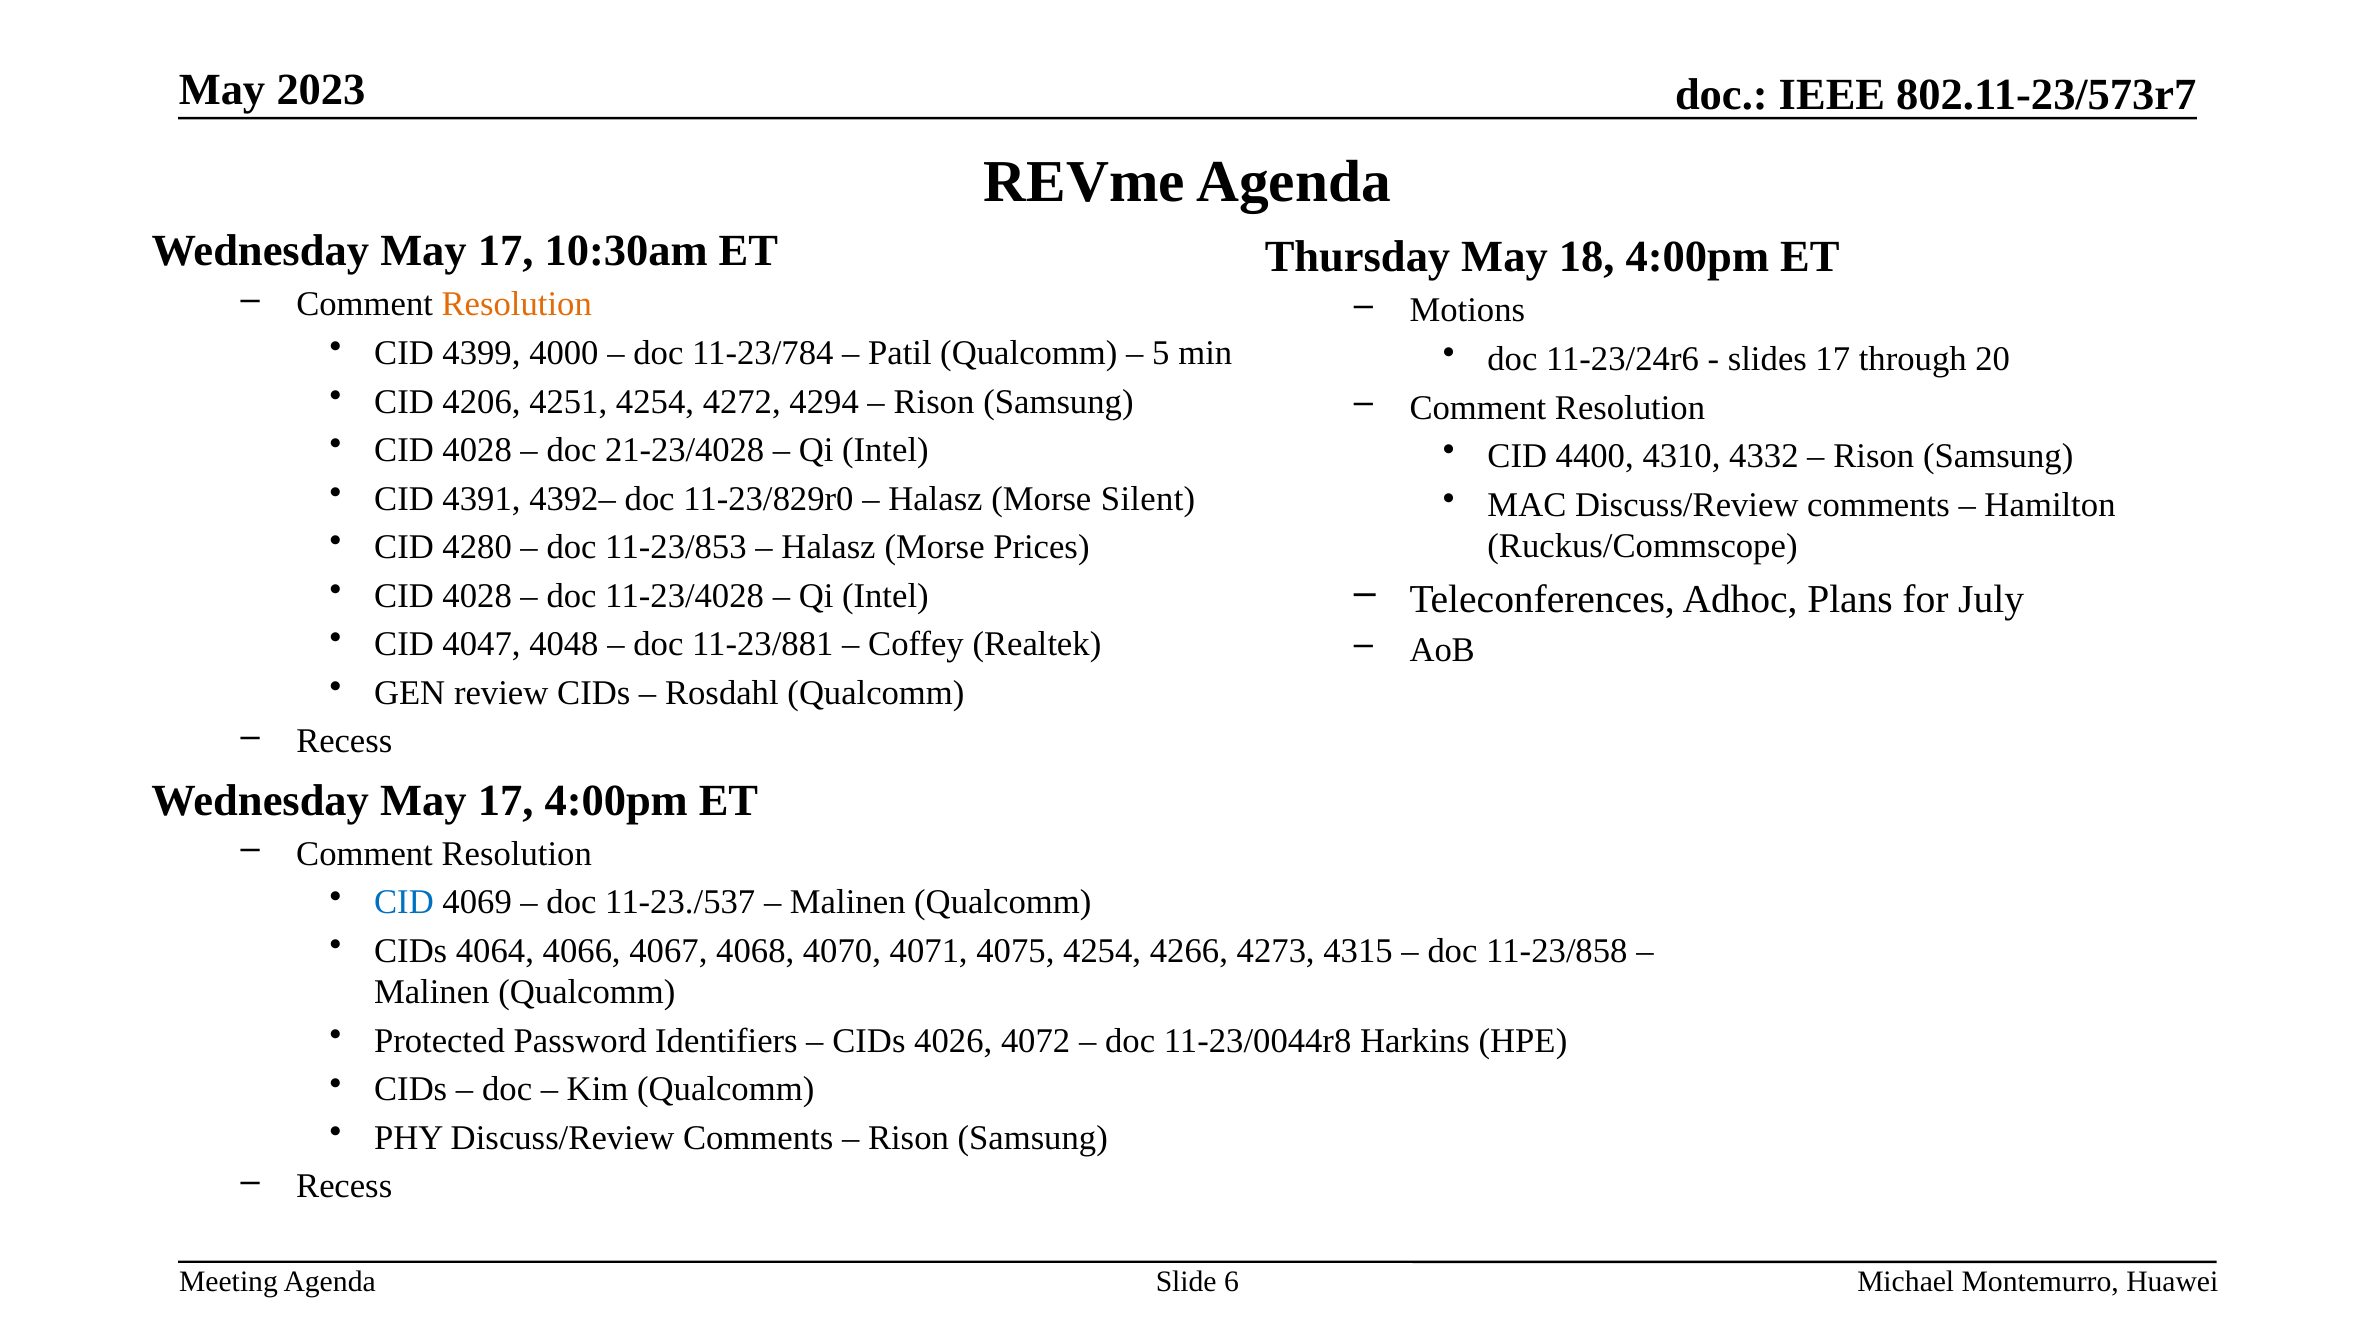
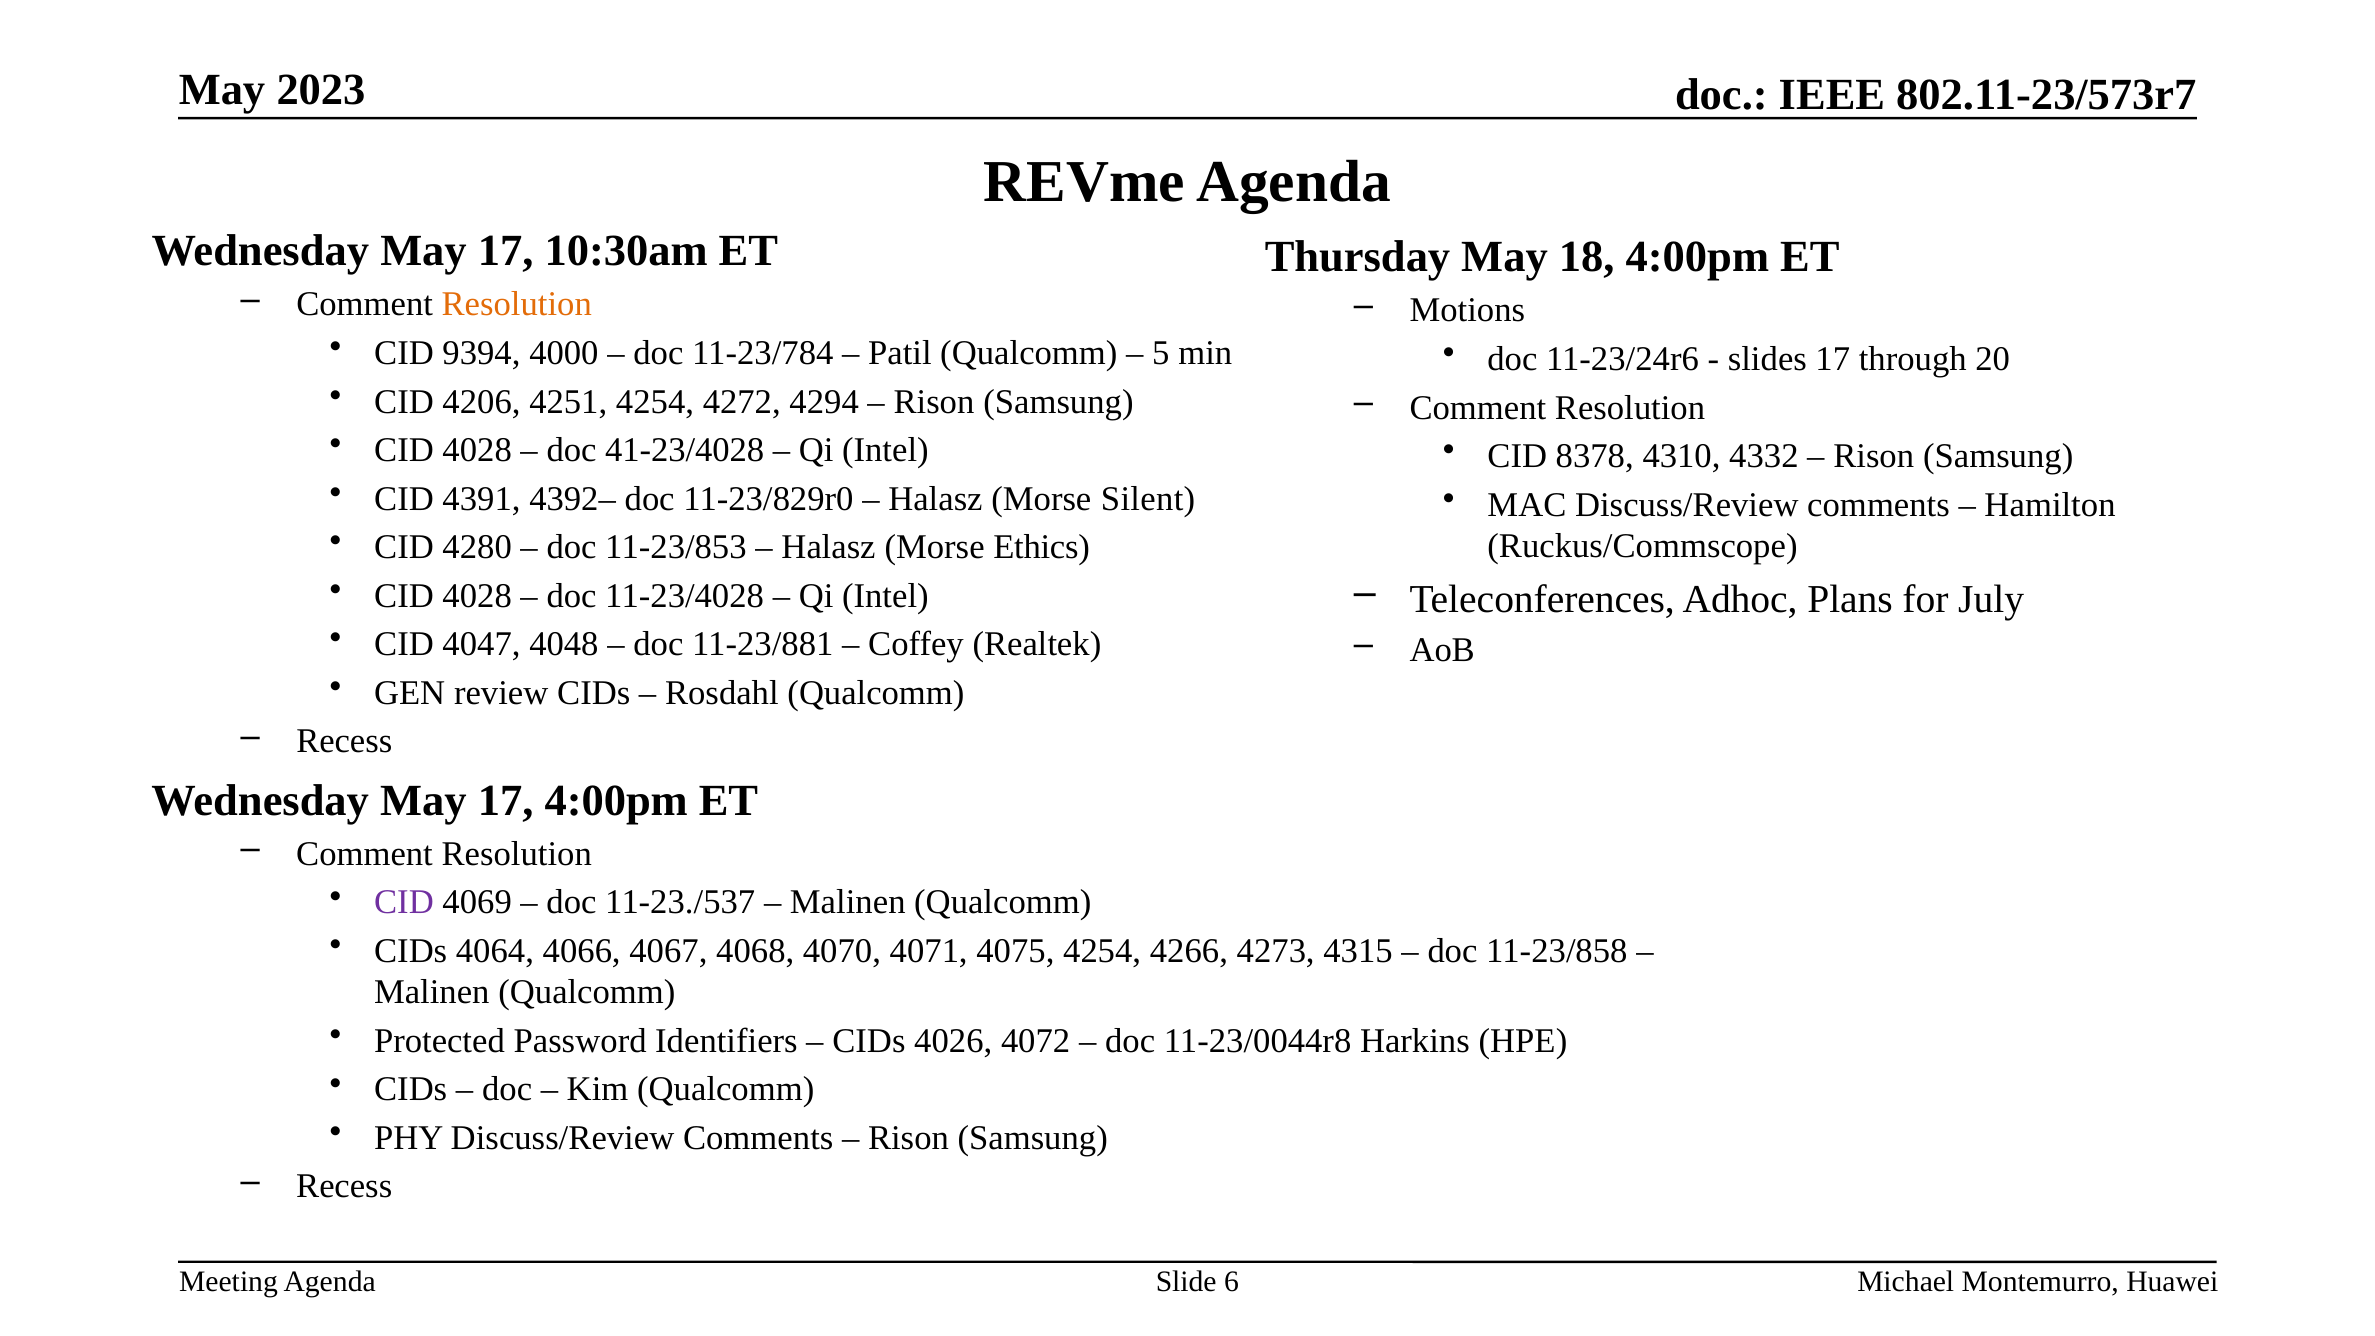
4399: 4399 -> 9394
21-23/4028: 21-23/4028 -> 41-23/4028
4400: 4400 -> 8378
Prices: Prices -> Ethics
CID at (404, 902) colour: blue -> purple
